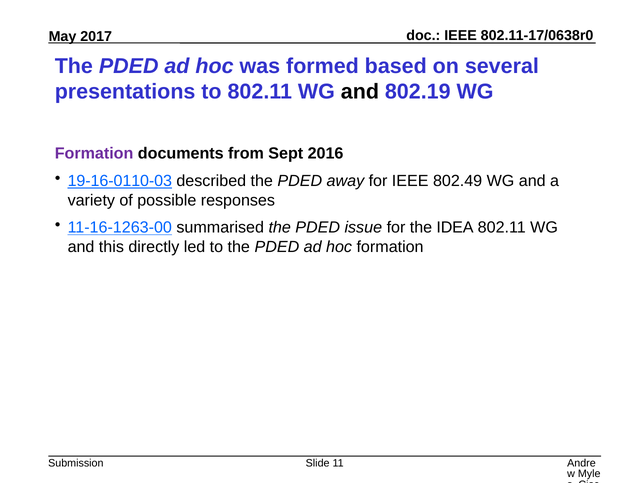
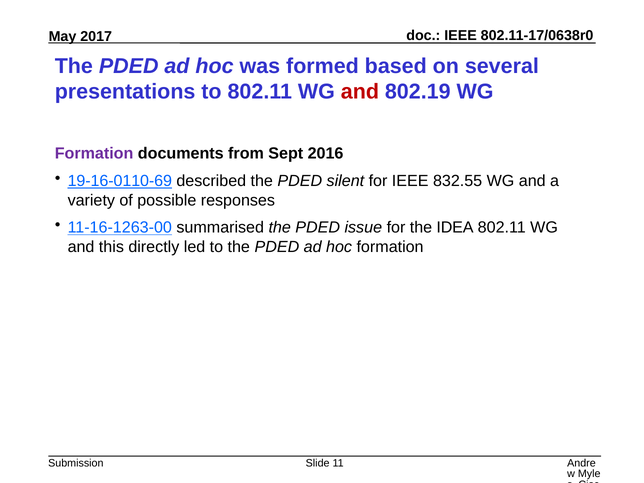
and at (360, 92) colour: black -> red
19-16-0110-03: 19-16-0110-03 -> 19-16-0110-69
away: away -> silent
802.49: 802.49 -> 832.55
